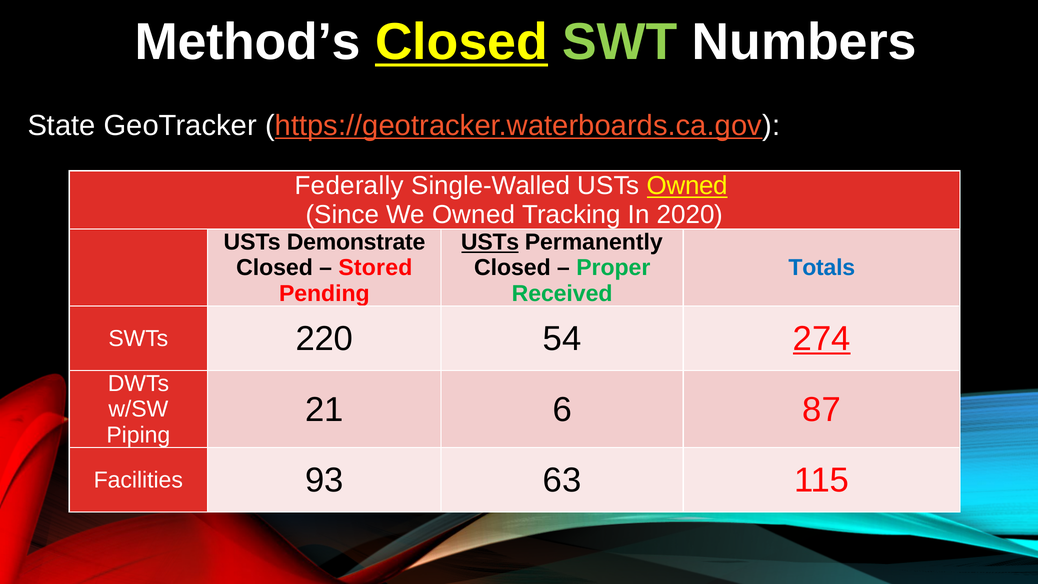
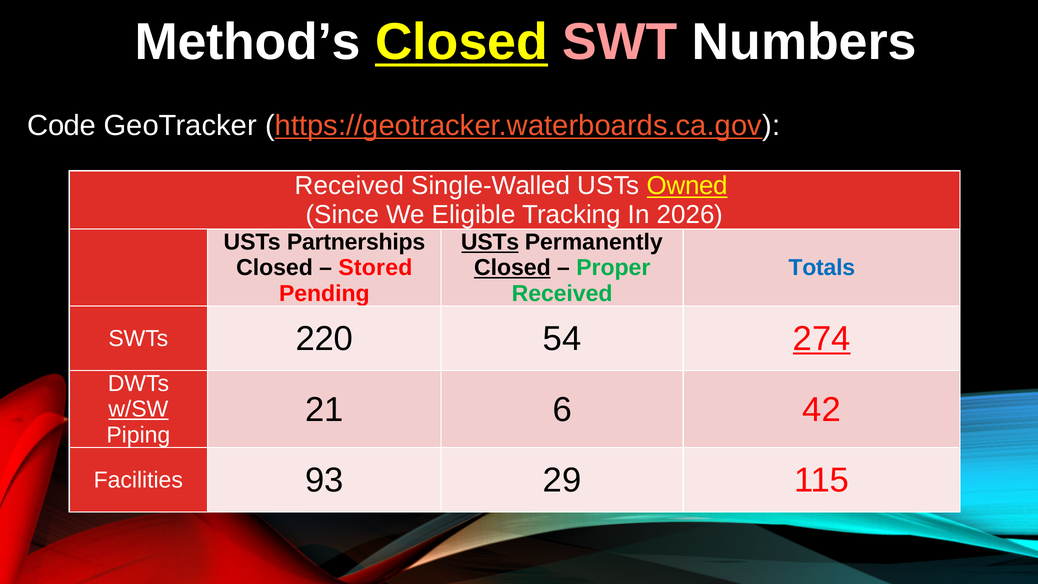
SWT colour: light green -> pink
State: State -> Code
Federally at (349, 186): Federally -> Received
We Owned: Owned -> Eligible
2020: 2020 -> 2026
Demonstrate: Demonstrate -> Partnerships
Closed at (512, 268) underline: none -> present
87: 87 -> 42
w/SW underline: none -> present
63: 63 -> 29
